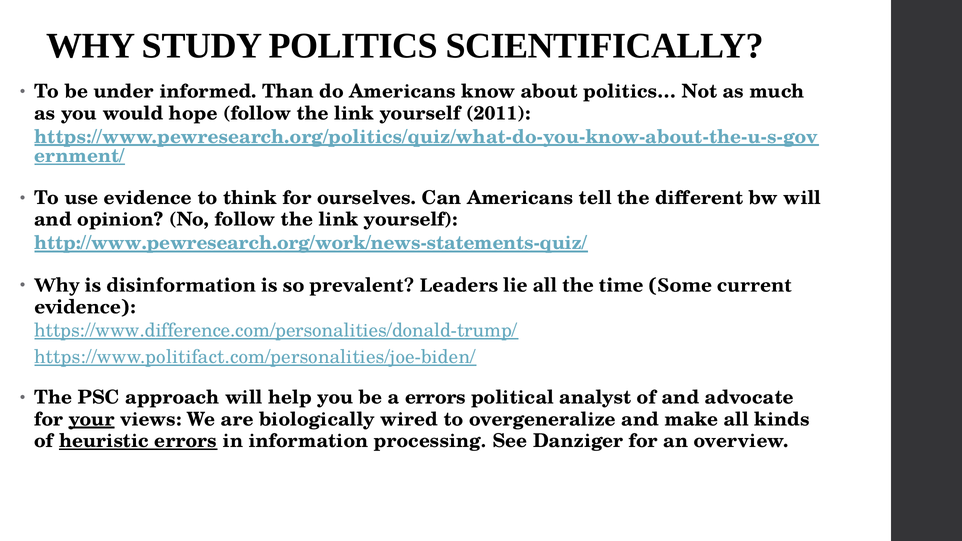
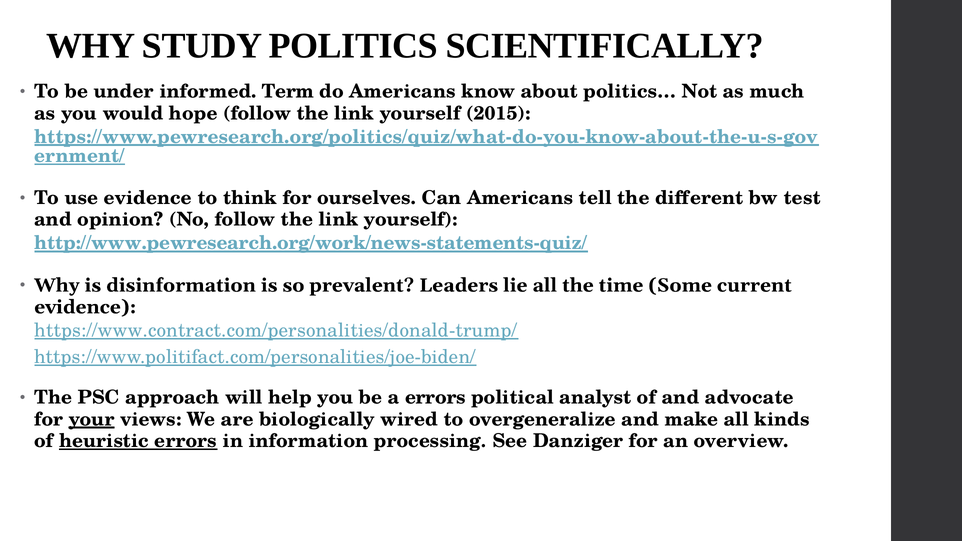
Than: Than -> Term
2011: 2011 -> 2015
bw will: will -> test
https://www.difference.com/personalities/donald-trump/: https://www.difference.com/personalities/donald-trump/ -> https://www.contract.com/personalities/donald-trump/
